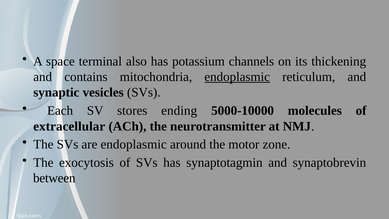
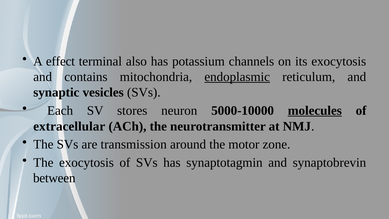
space: space -> effect
its thickening: thickening -> exocytosis
ending: ending -> neuron
molecules underline: none -> present
are endoplasmic: endoplasmic -> transmission
